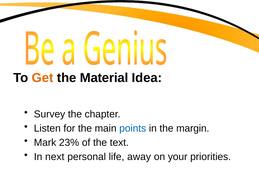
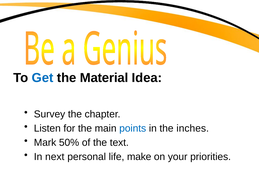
Get colour: orange -> blue
margin: margin -> inches
23%: 23% -> 50%
away: away -> make
